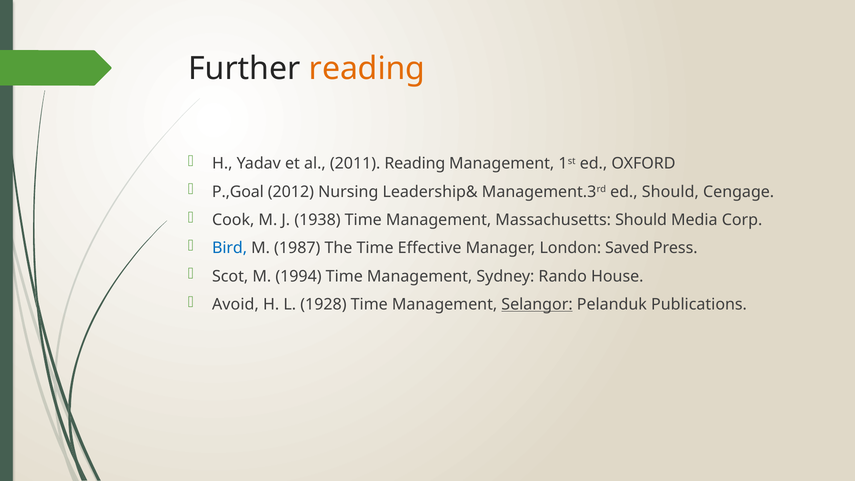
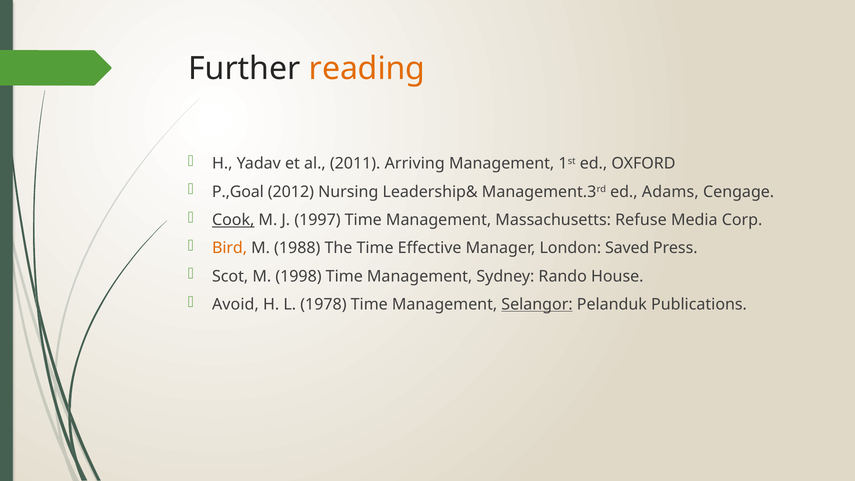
2011 Reading: Reading -> Arriving
ed Should: Should -> Adams
Cook underline: none -> present
1938: 1938 -> 1997
Massachusetts Should: Should -> Refuse
Bird colour: blue -> orange
1987: 1987 -> 1988
1994: 1994 -> 1998
1928: 1928 -> 1978
